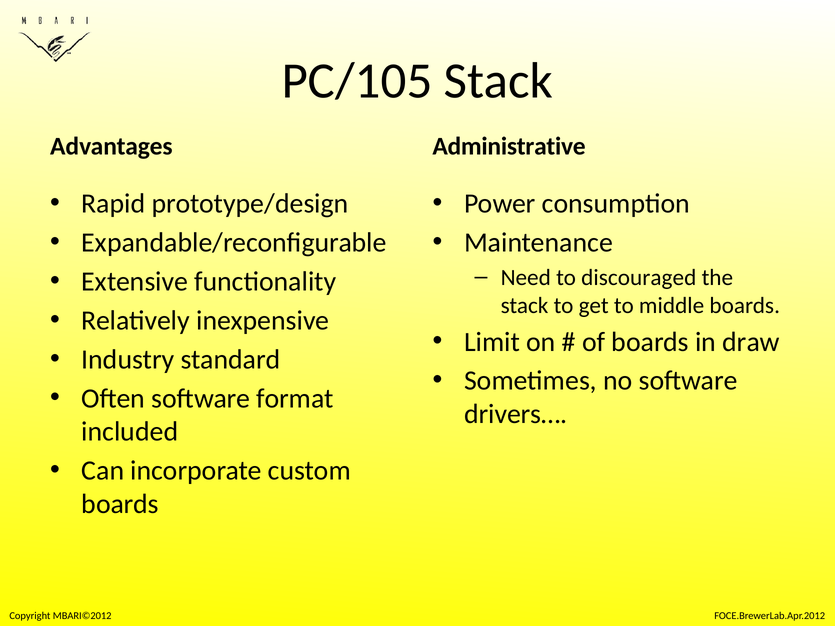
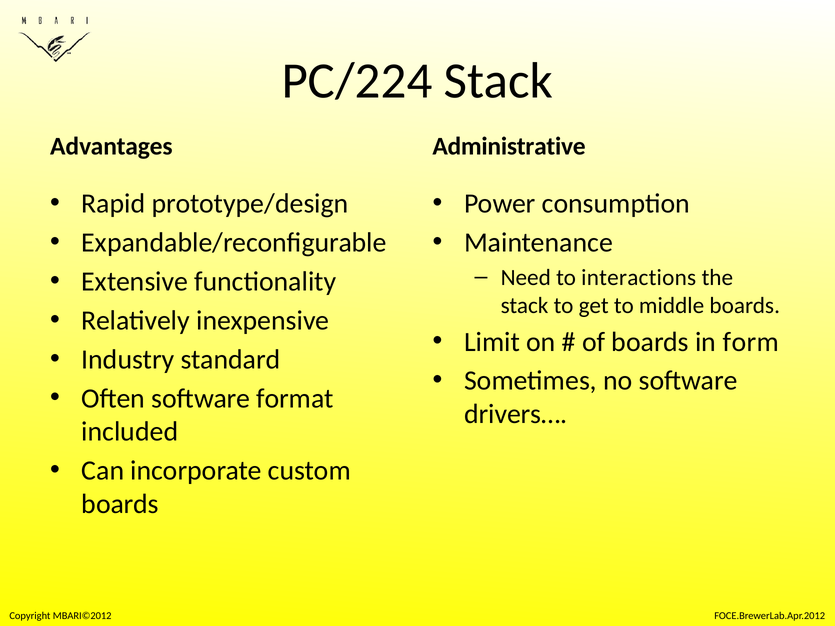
PC/105: PC/105 -> PC/224
discouraged: discouraged -> interactions
draw: draw -> form
